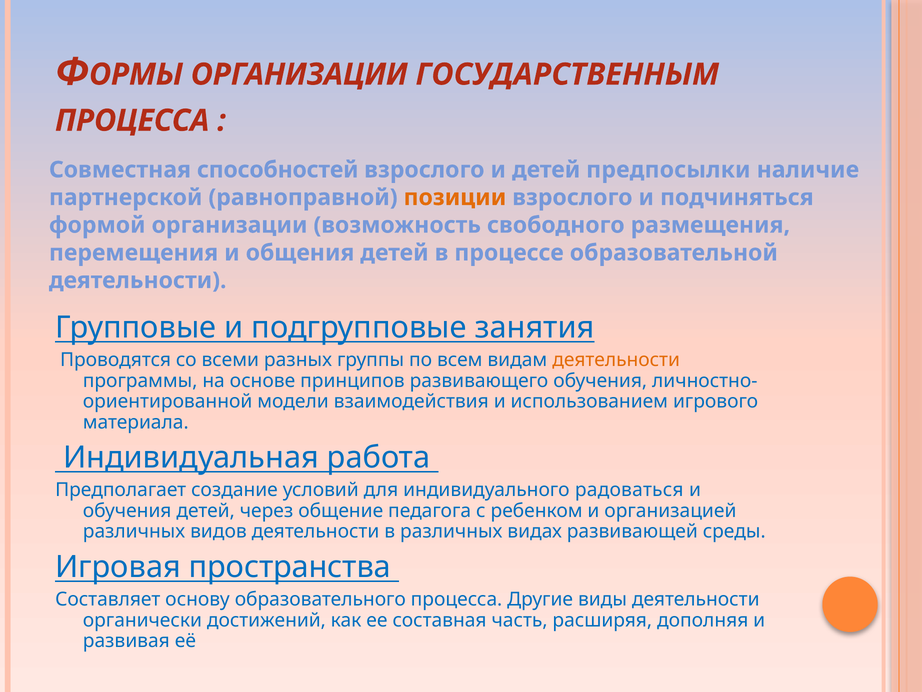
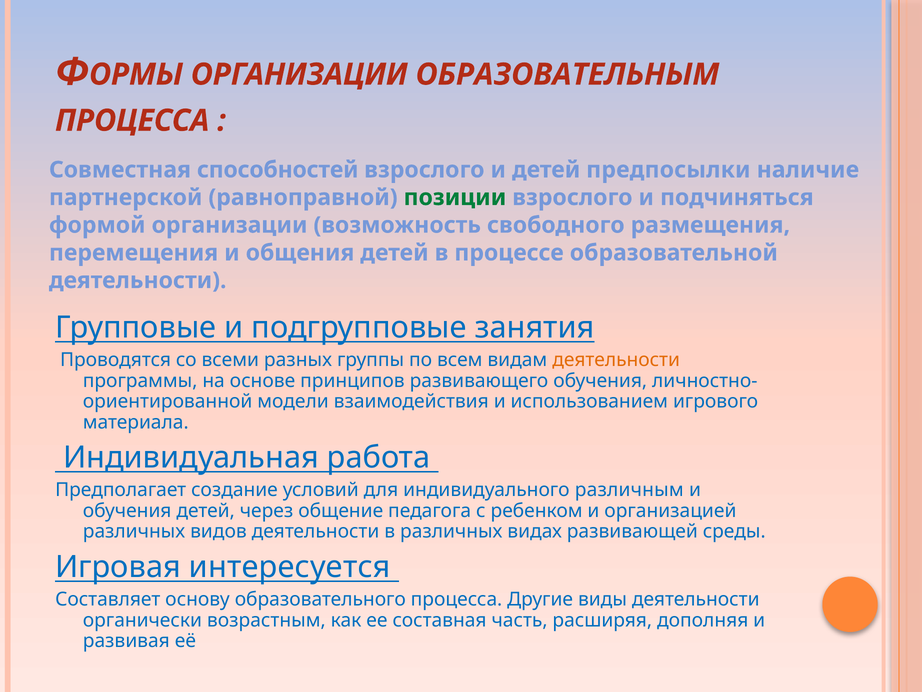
ГОСУДАРСТВЕННЫМ: ГОСУДАРСТВЕННЫМ -> ОБРАЗОВАТЕЛЬНЫМ
позиции colour: orange -> green
радоваться: радоваться -> различным
пространства: пространства -> интересуется
достижений: достижений -> возрастным
